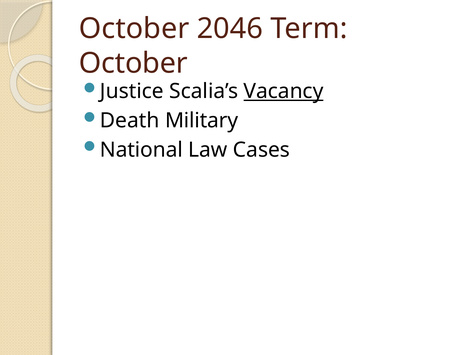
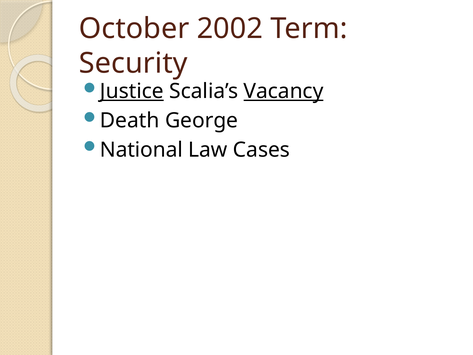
2046: 2046 -> 2002
October at (133, 63): October -> Security
Justice underline: none -> present
Military: Military -> George
